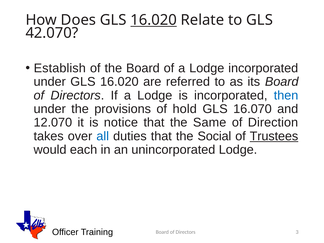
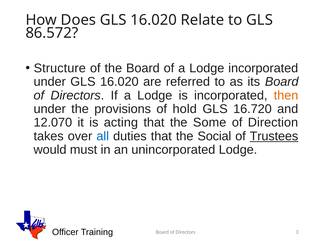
16.020 at (154, 20) underline: present -> none
42.070: 42.070 -> 86.572
Establish: Establish -> Structure
then colour: blue -> orange
16.070: 16.070 -> 16.720
notice: notice -> acting
Same: Same -> Some
each: each -> must
